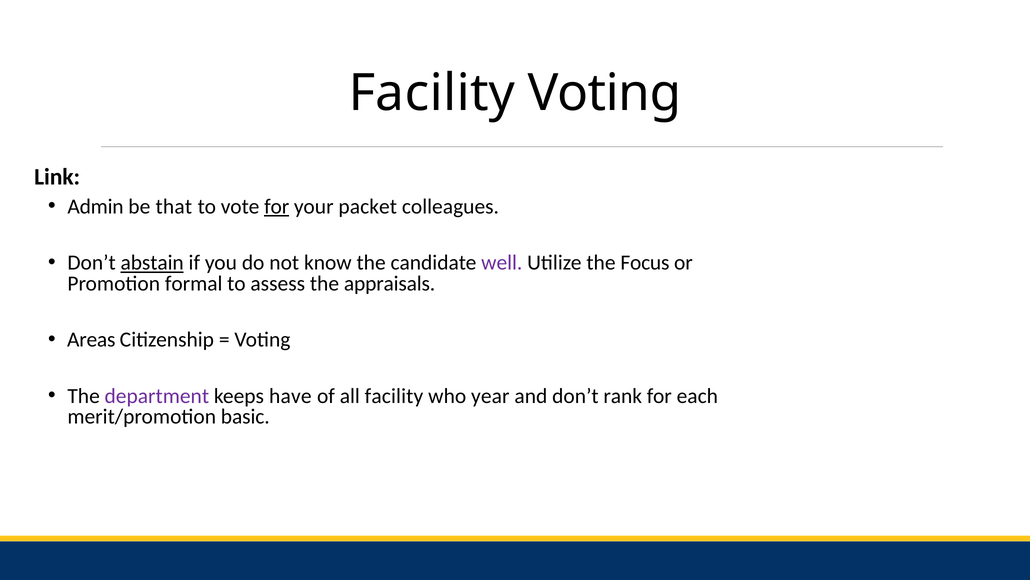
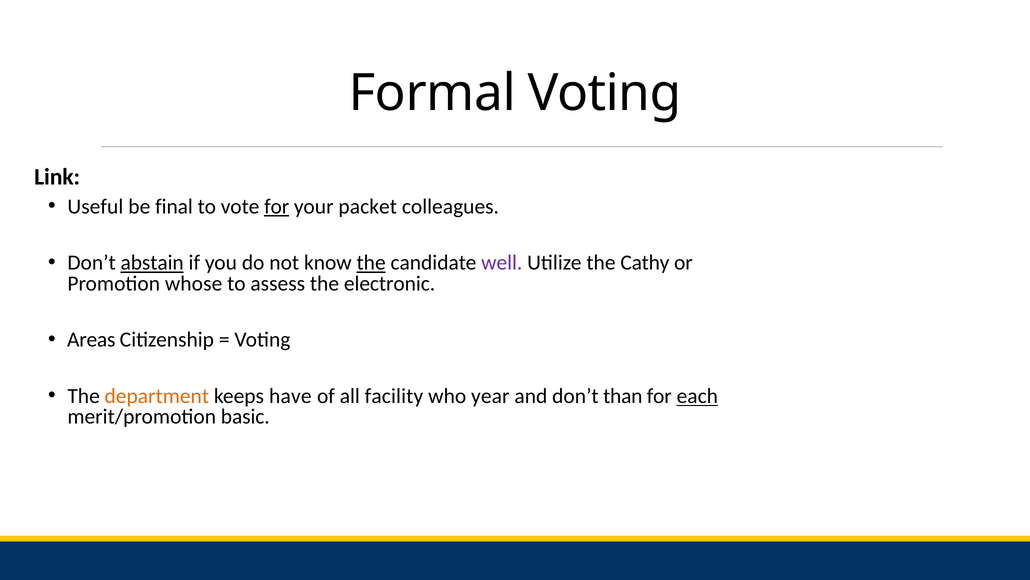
Facility at (432, 93): Facility -> Formal
Admin: Admin -> Useful
that: that -> final
the at (371, 263) underline: none -> present
Focus: Focus -> Cathy
formal: formal -> whose
appraisals: appraisals -> electronic
department colour: purple -> orange
rank: rank -> than
each underline: none -> present
